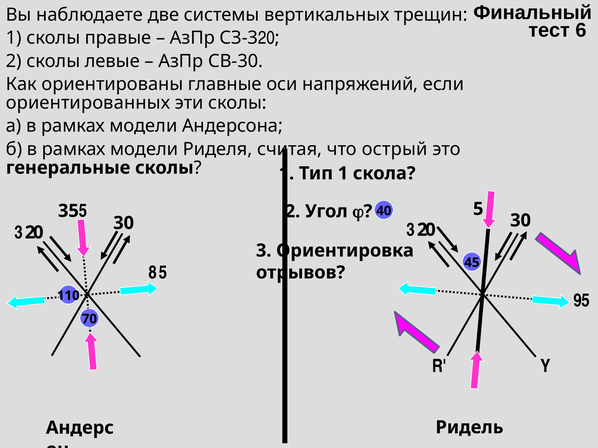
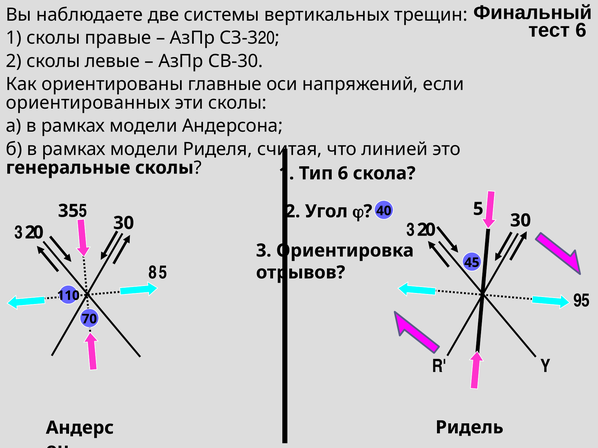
острый: острый -> линией
Тип 1: 1 -> 6
